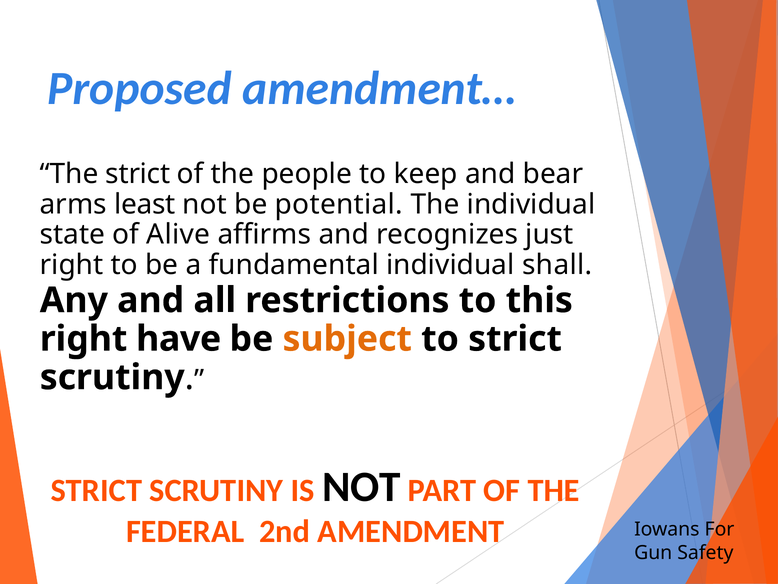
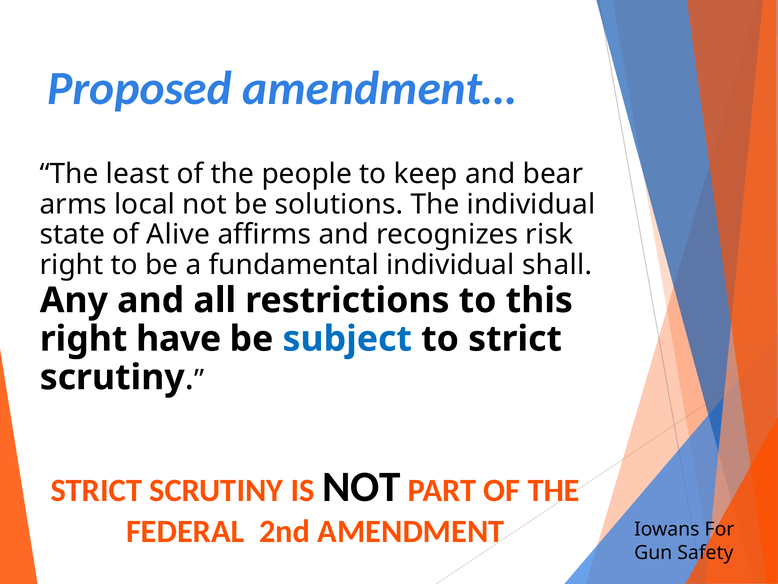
The strict: strict -> least
least: least -> local
potential: potential -> solutions
just: just -> risk
subject colour: orange -> blue
